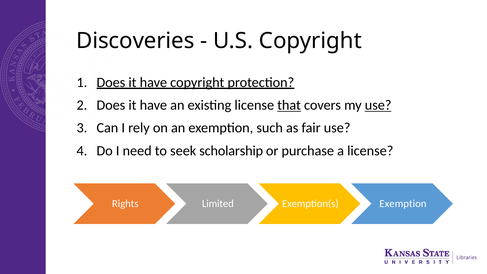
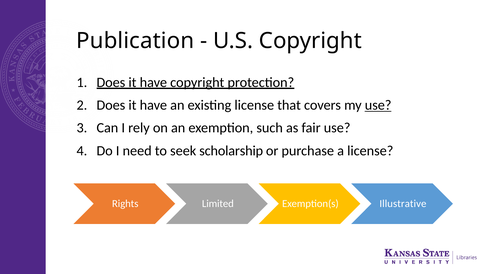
Discoveries: Discoveries -> Publication
that underline: present -> none
Exemption at (403, 204): Exemption -> Illustrative
